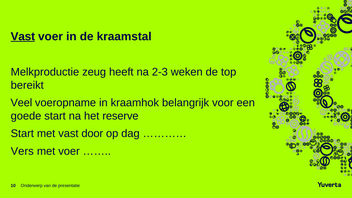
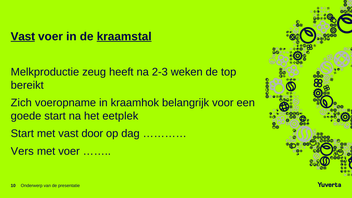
kraamstal underline: none -> present
Veel: Veel -> Zich
reserve: reserve -> eetplek
